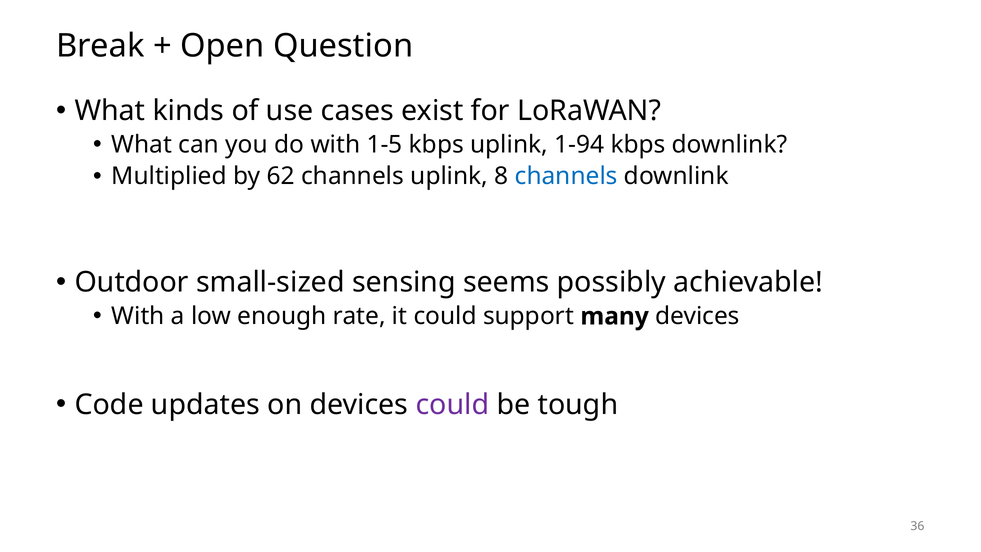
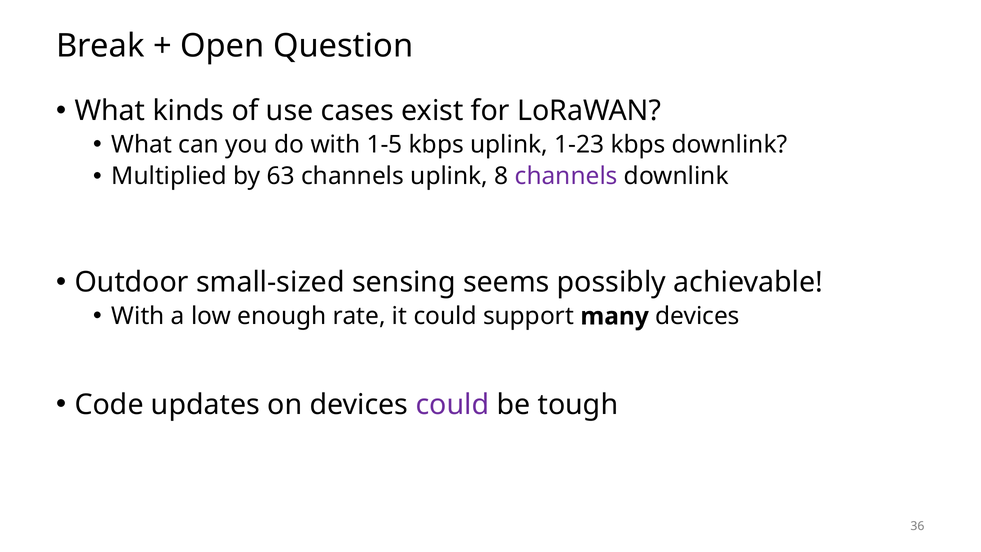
1-94: 1-94 -> 1-23
62: 62 -> 63
channels at (566, 176) colour: blue -> purple
